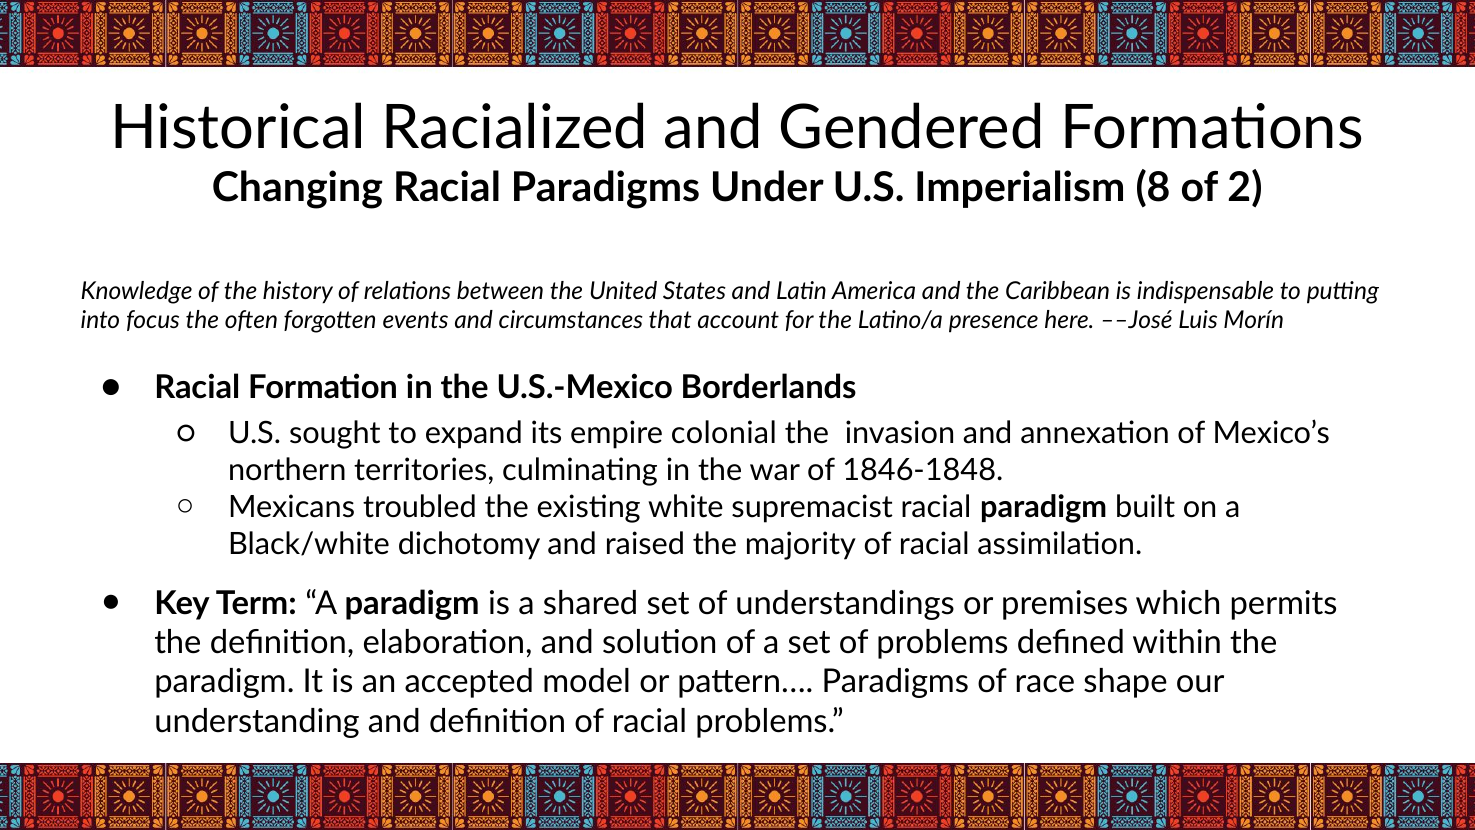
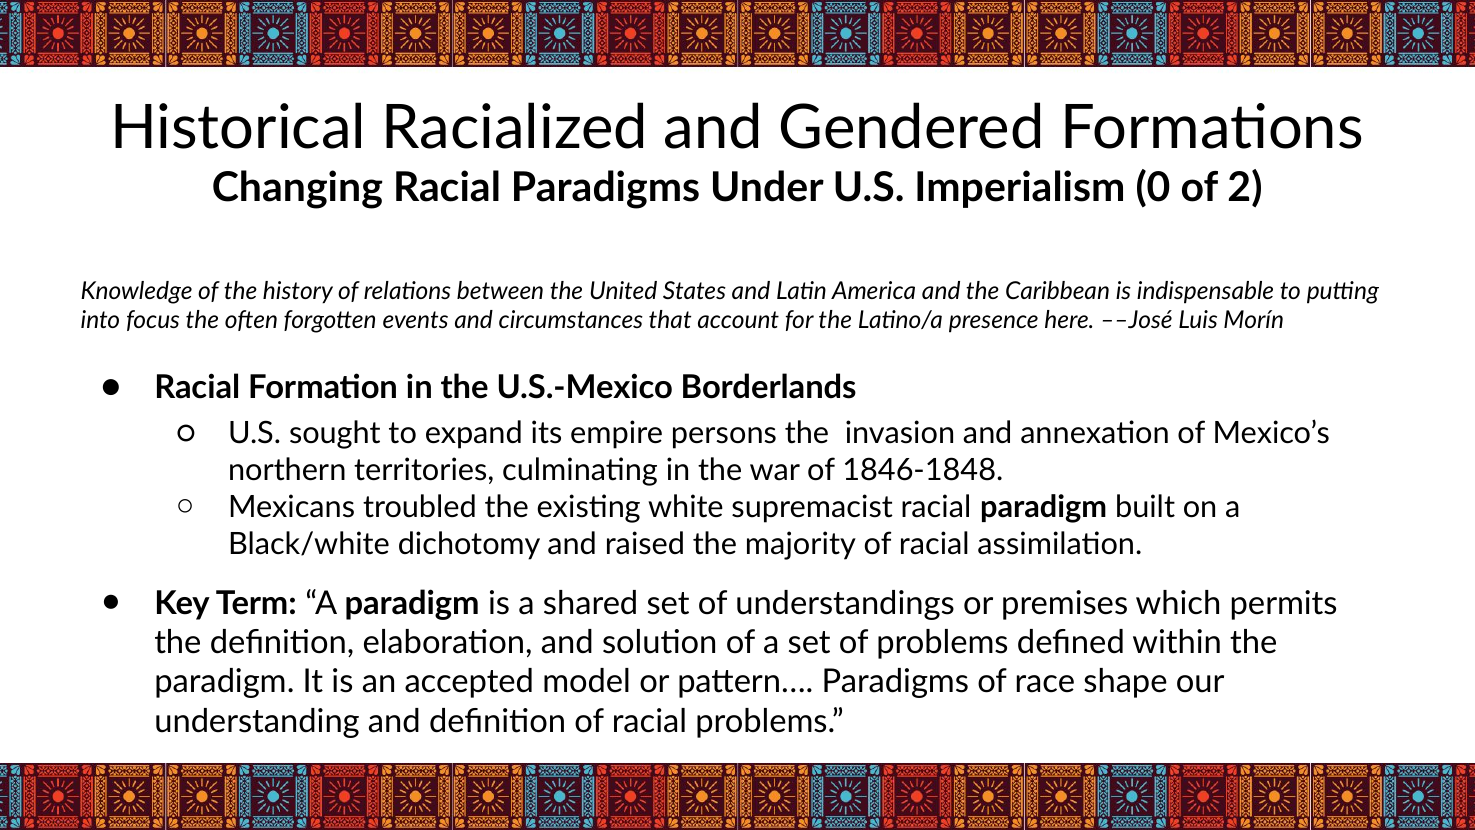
8: 8 -> 0
colonial: colonial -> persons
